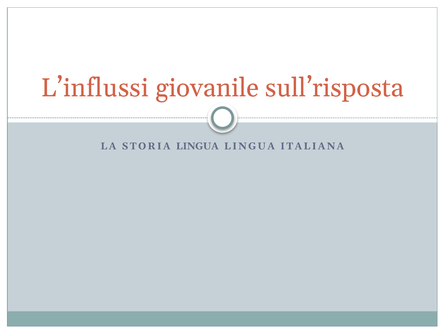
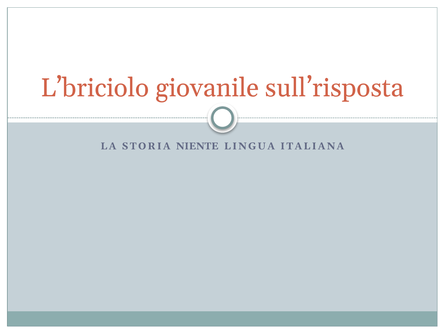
L’influssi: L’influssi -> L’briciolo
STORIA LINGUA: LINGUA -> NIENTE
